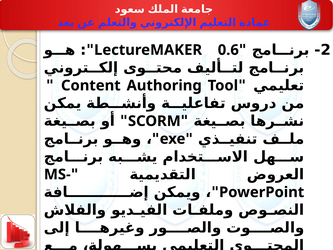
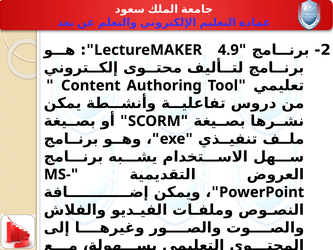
0.6: 0.6 -> 4.9
